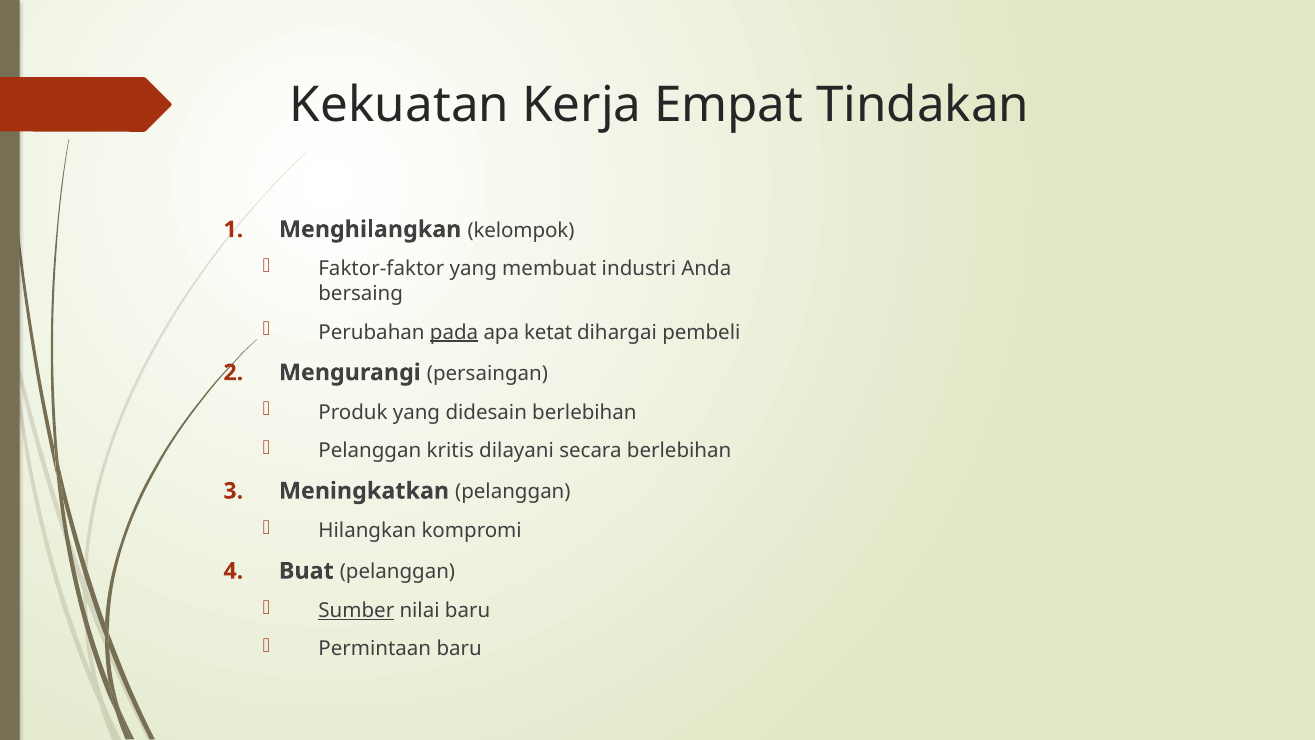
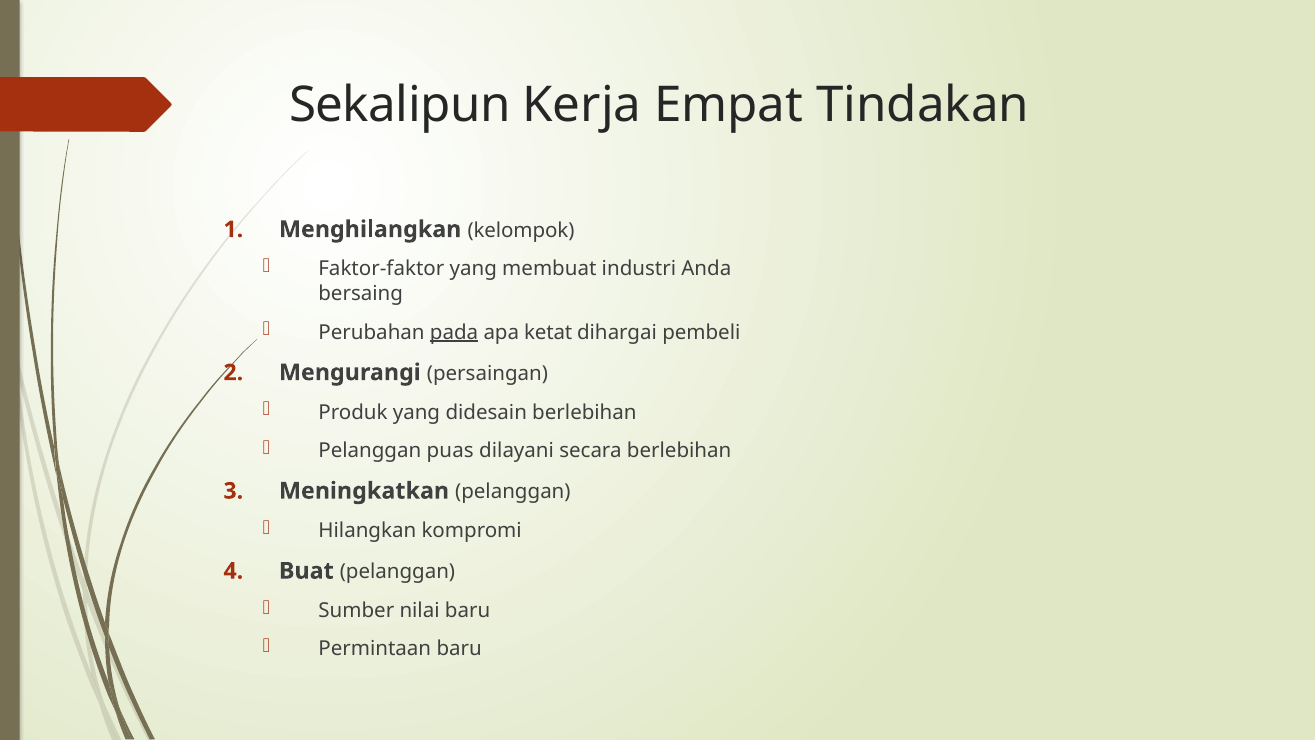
Kekuatan: Kekuatan -> Sekalipun
kritis: kritis -> puas
Sumber underline: present -> none
